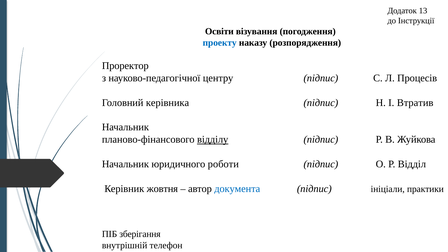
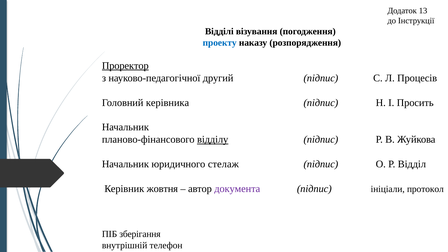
Освіти: Освіти -> Відділі
Проректор underline: none -> present
центру: центру -> другий
Втратив: Втратив -> Просить
роботи: роботи -> стелаж
документа colour: blue -> purple
практики: практики -> протокол
